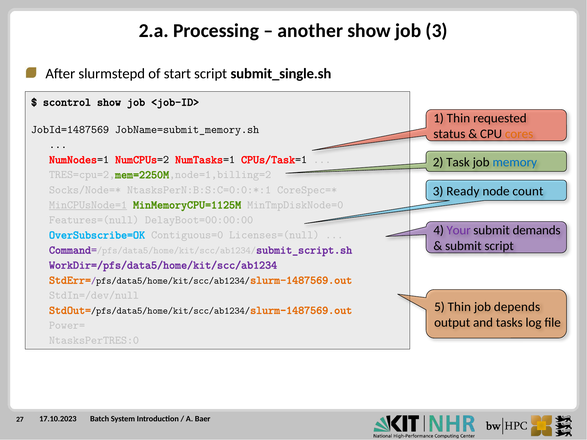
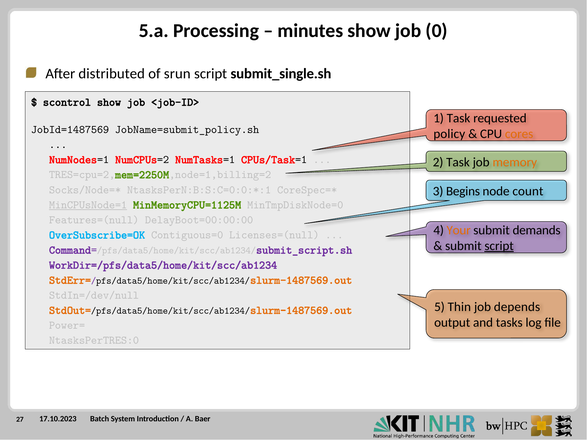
2.a: 2.a -> 5.a
another: another -> minutes
job 3: 3 -> 0
slurmstepd: slurmstepd -> distributed
start: start -> srun
1 Thin: Thin -> Task
JobName=submit_memory.sh: JobName=submit_memory.sh -> JobName=submit_policy.sh
status: status -> policy
memory colour: blue -> orange
Ready: Ready -> Begins
Your colour: purple -> orange
script at (499, 246) underline: none -> present
